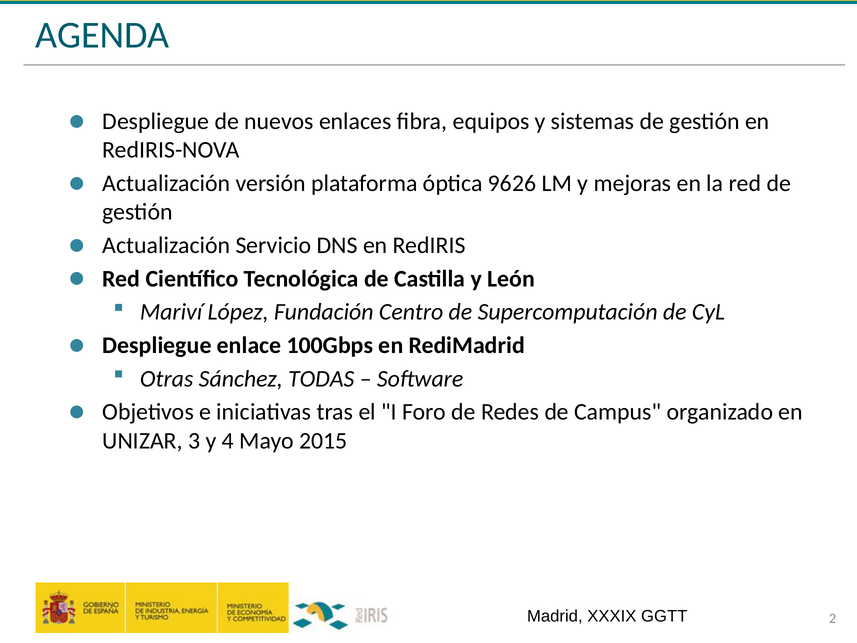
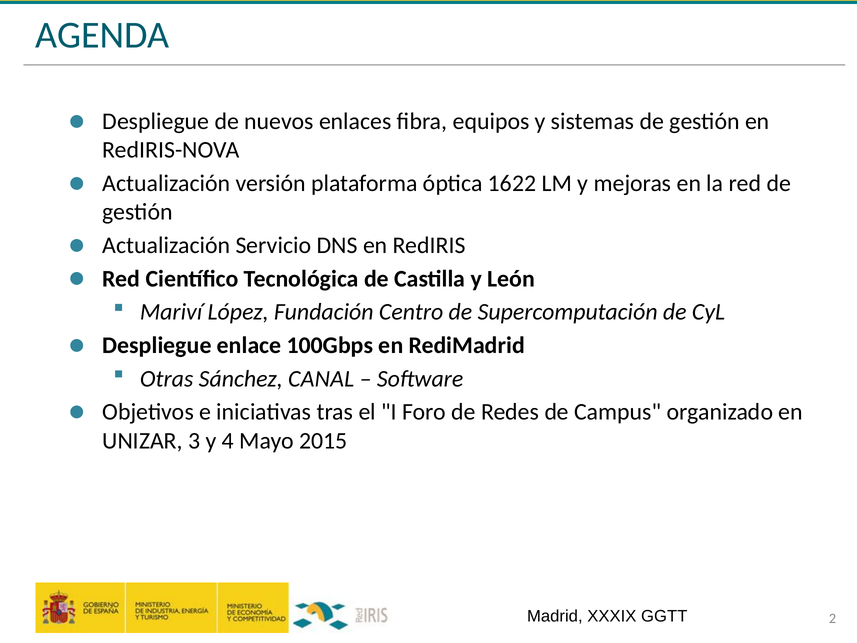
9626: 9626 -> 1622
TODAS: TODAS -> CANAL
